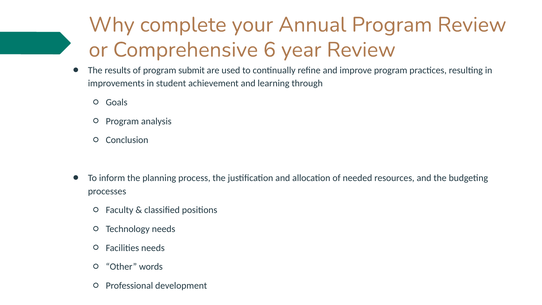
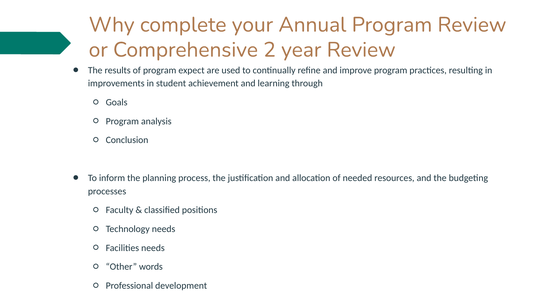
6: 6 -> 2
submit: submit -> expect
